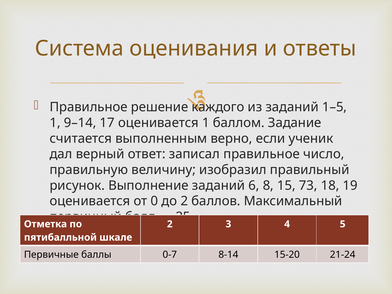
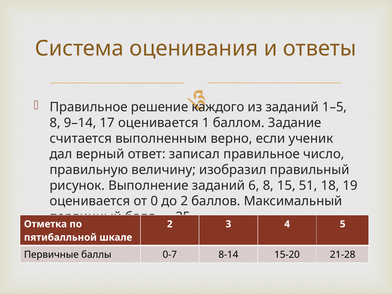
1 at (55, 123): 1 -> 8
73: 73 -> 51
21-24: 21-24 -> 21-28
